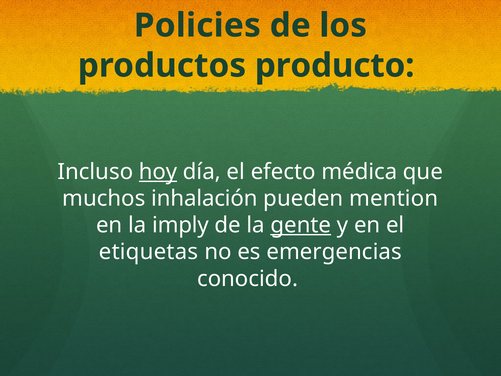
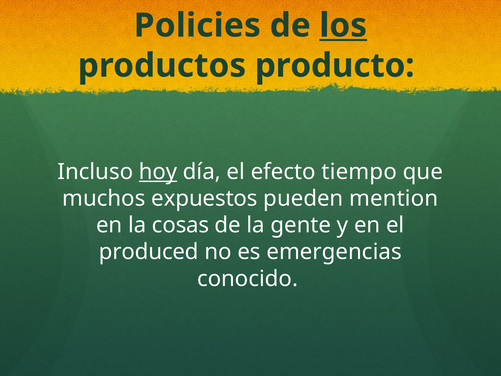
los underline: none -> present
médica: médica -> tiempo
inhalación: inhalación -> expuestos
imply: imply -> cosas
gente underline: present -> none
etiquetas: etiquetas -> produced
